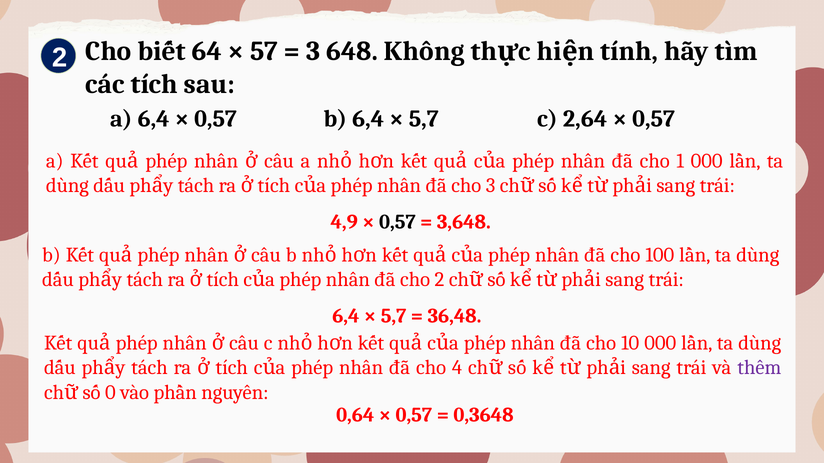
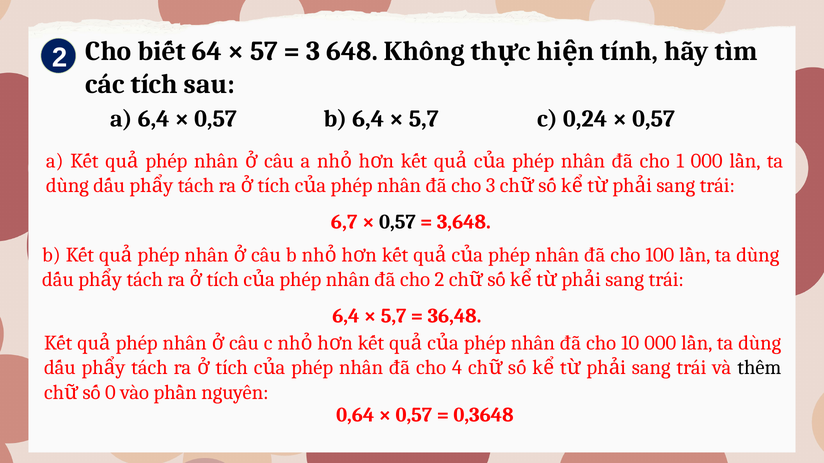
2,64: 2,64 -> 0,24
4,9: 4,9 -> 6,7
thêm colour: purple -> black
